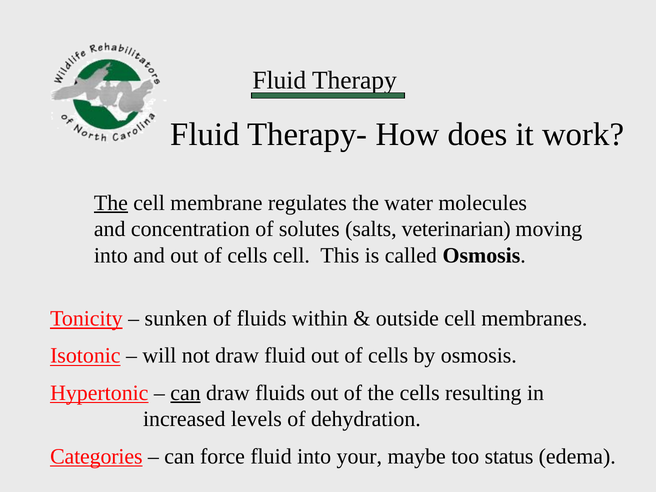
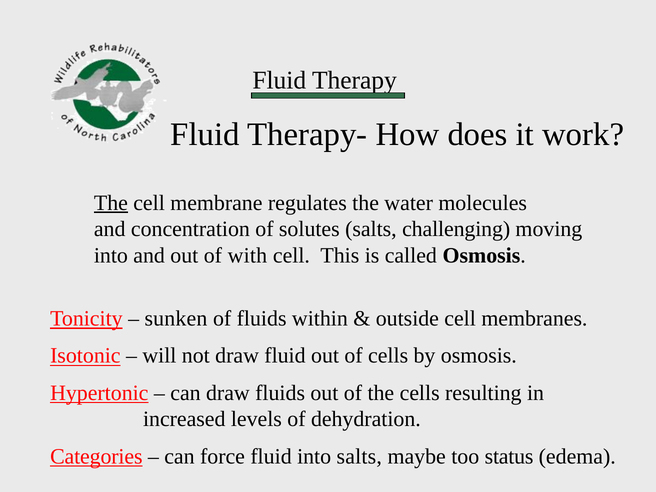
veterinarian: veterinarian -> challenging
and out of cells: cells -> with
can at (185, 393) underline: present -> none
into your: your -> salts
